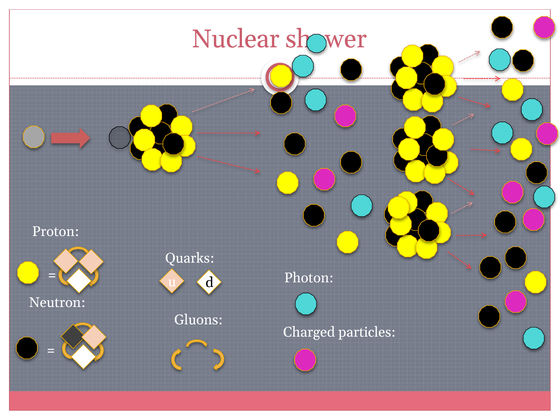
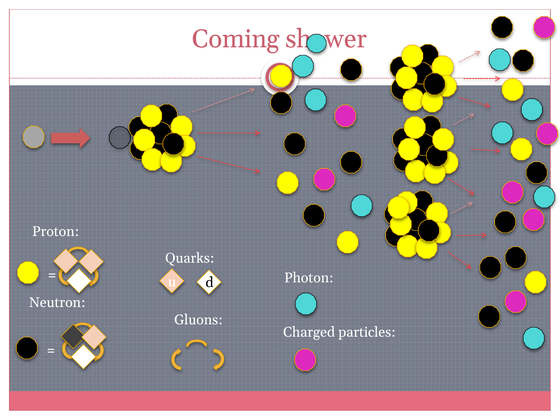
Nuclear: Nuclear -> Coming
